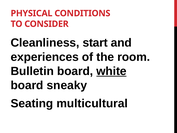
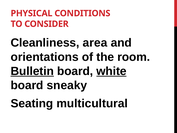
start: start -> area
experiences: experiences -> orientations
Bulletin underline: none -> present
